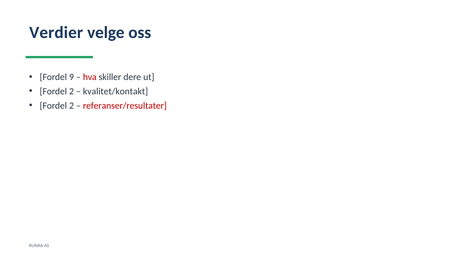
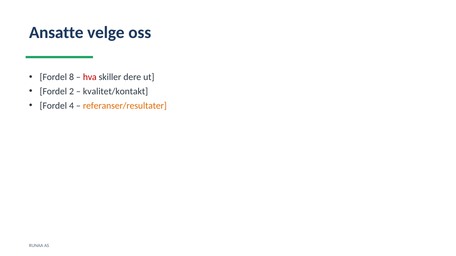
Verdier: Verdier -> Ansatte
9: 9 -> 8
2 at (72, 106): 2 -> 4
referanser/resultater colour: red -> orange
